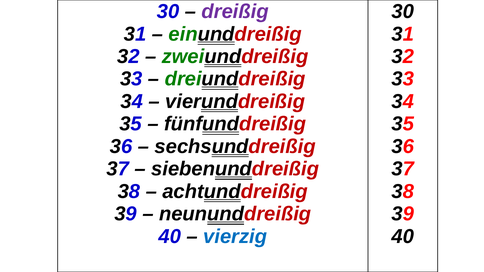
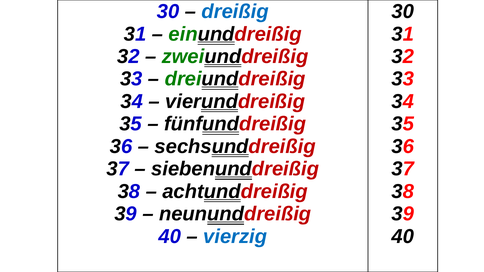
dreißig colour: purple -> blue
